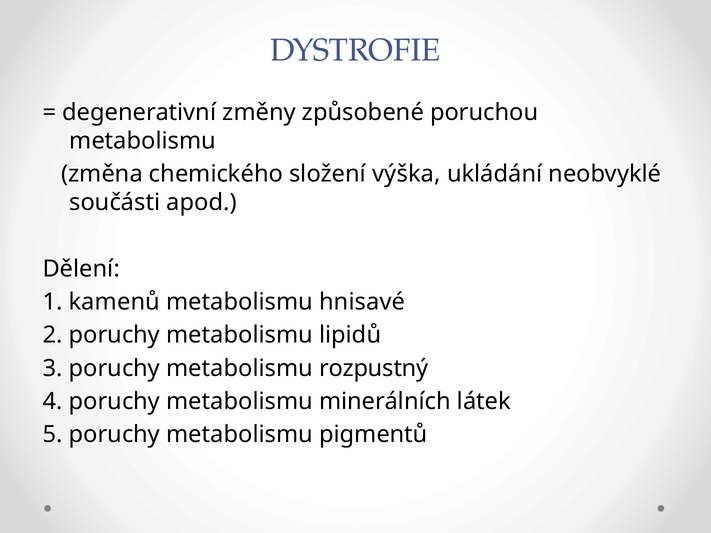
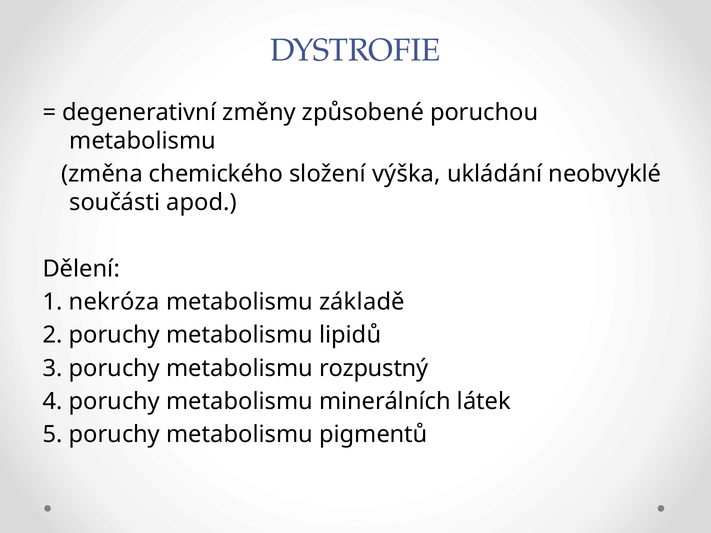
kamenů: kamenů -> nekróza
hnisavé: hnisavé -> základě
